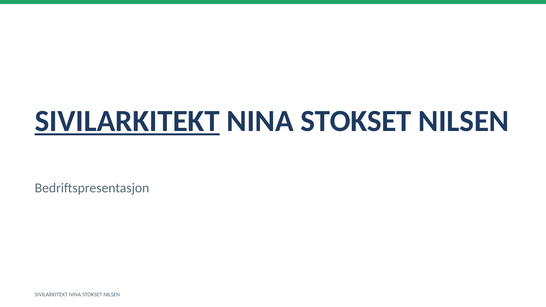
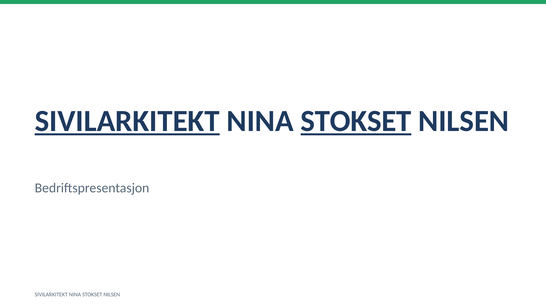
STOKSET at (356, 121) underline: none -> present
